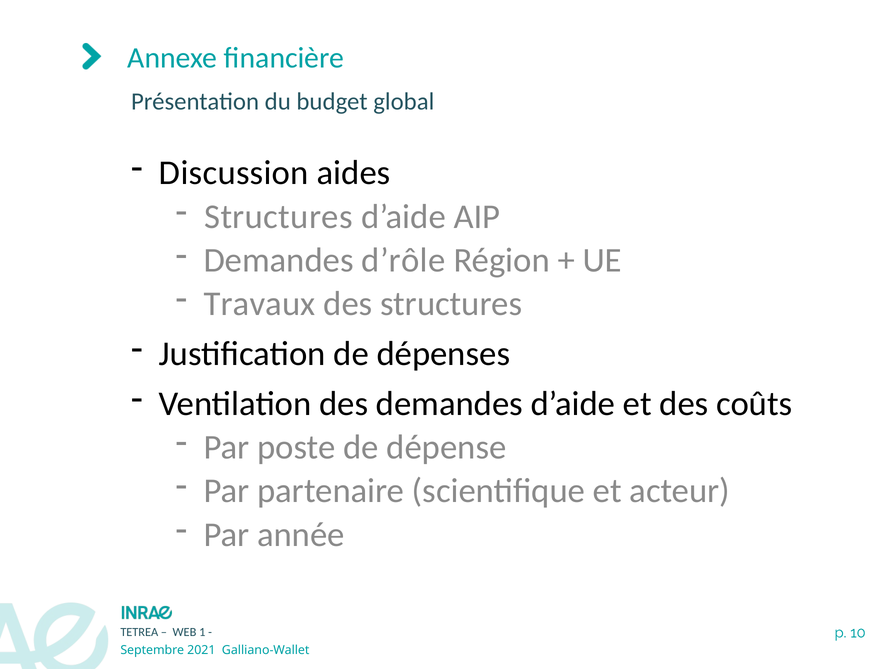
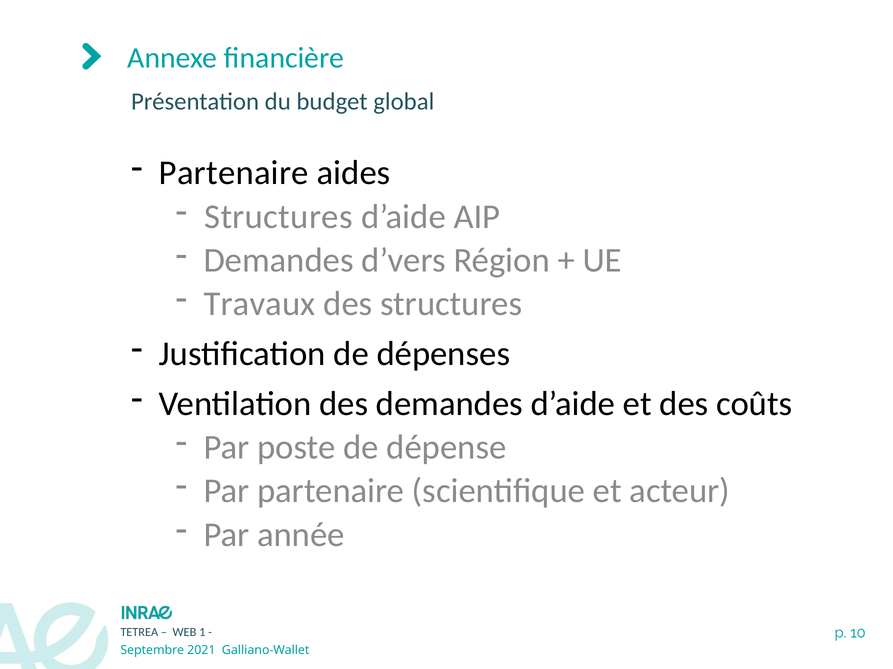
Discussion at (234, 173): Discussion -> Partenaire
d’rôle: d’rôle -> d’vers
